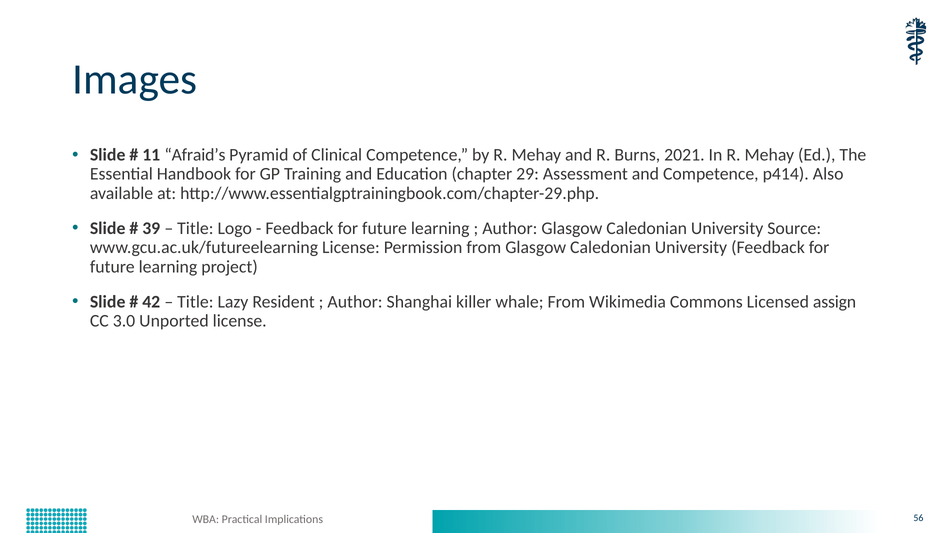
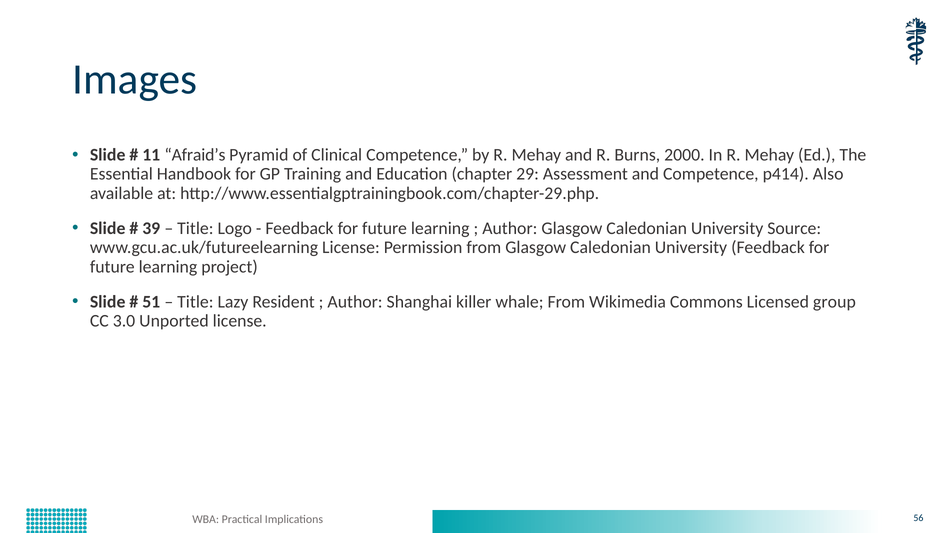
2021: 2021 -> 2000
42: 42 -> 51
assign: assign -> group
